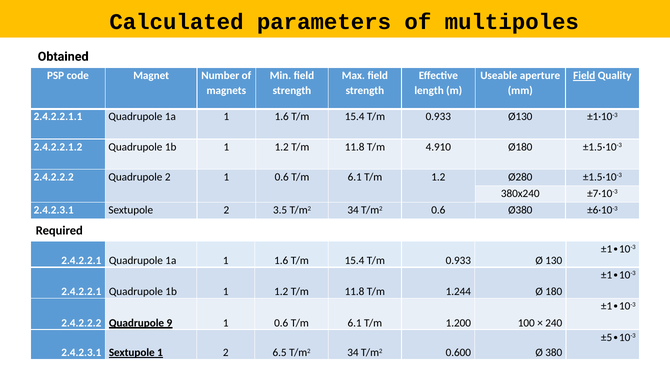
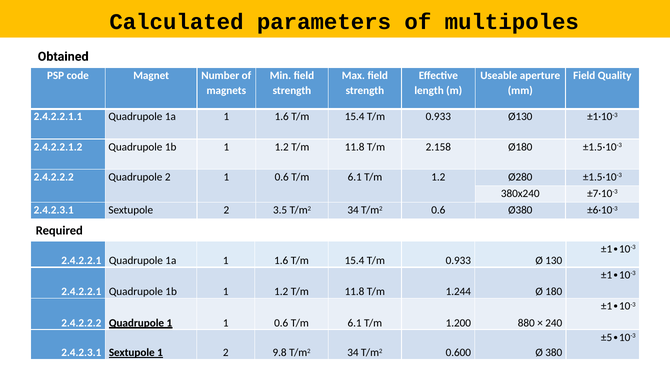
Field at (584, 76) underline: present -> none
4.910: 4.910 -> 2.158
Quadrupole 9: 9 -> 1
100: 100 -> 880
6.5: 6.5 -> 9.8
